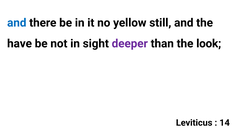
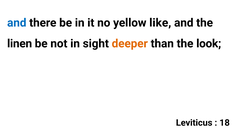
still: still -> like
have: have -> linen
deeper colour: purple -> orange
14: 14 -> 18
